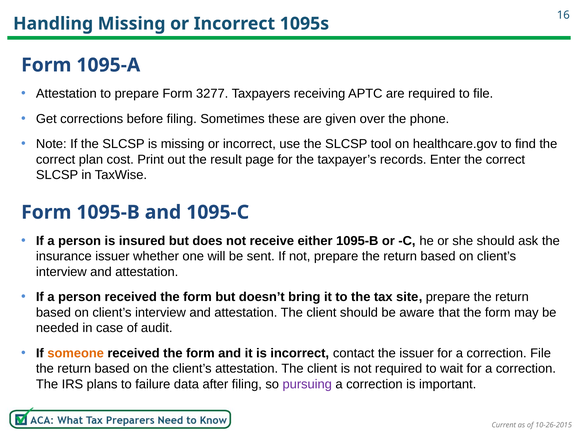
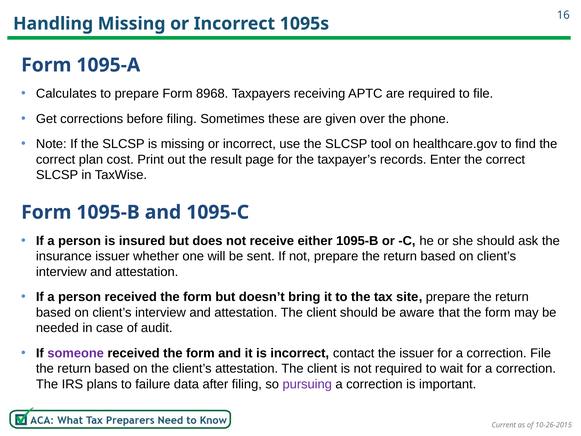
Attestation at (66, 94): Attestation -> Calculates
3277: 3277 -> 8968
someone colour: orange -> purple
